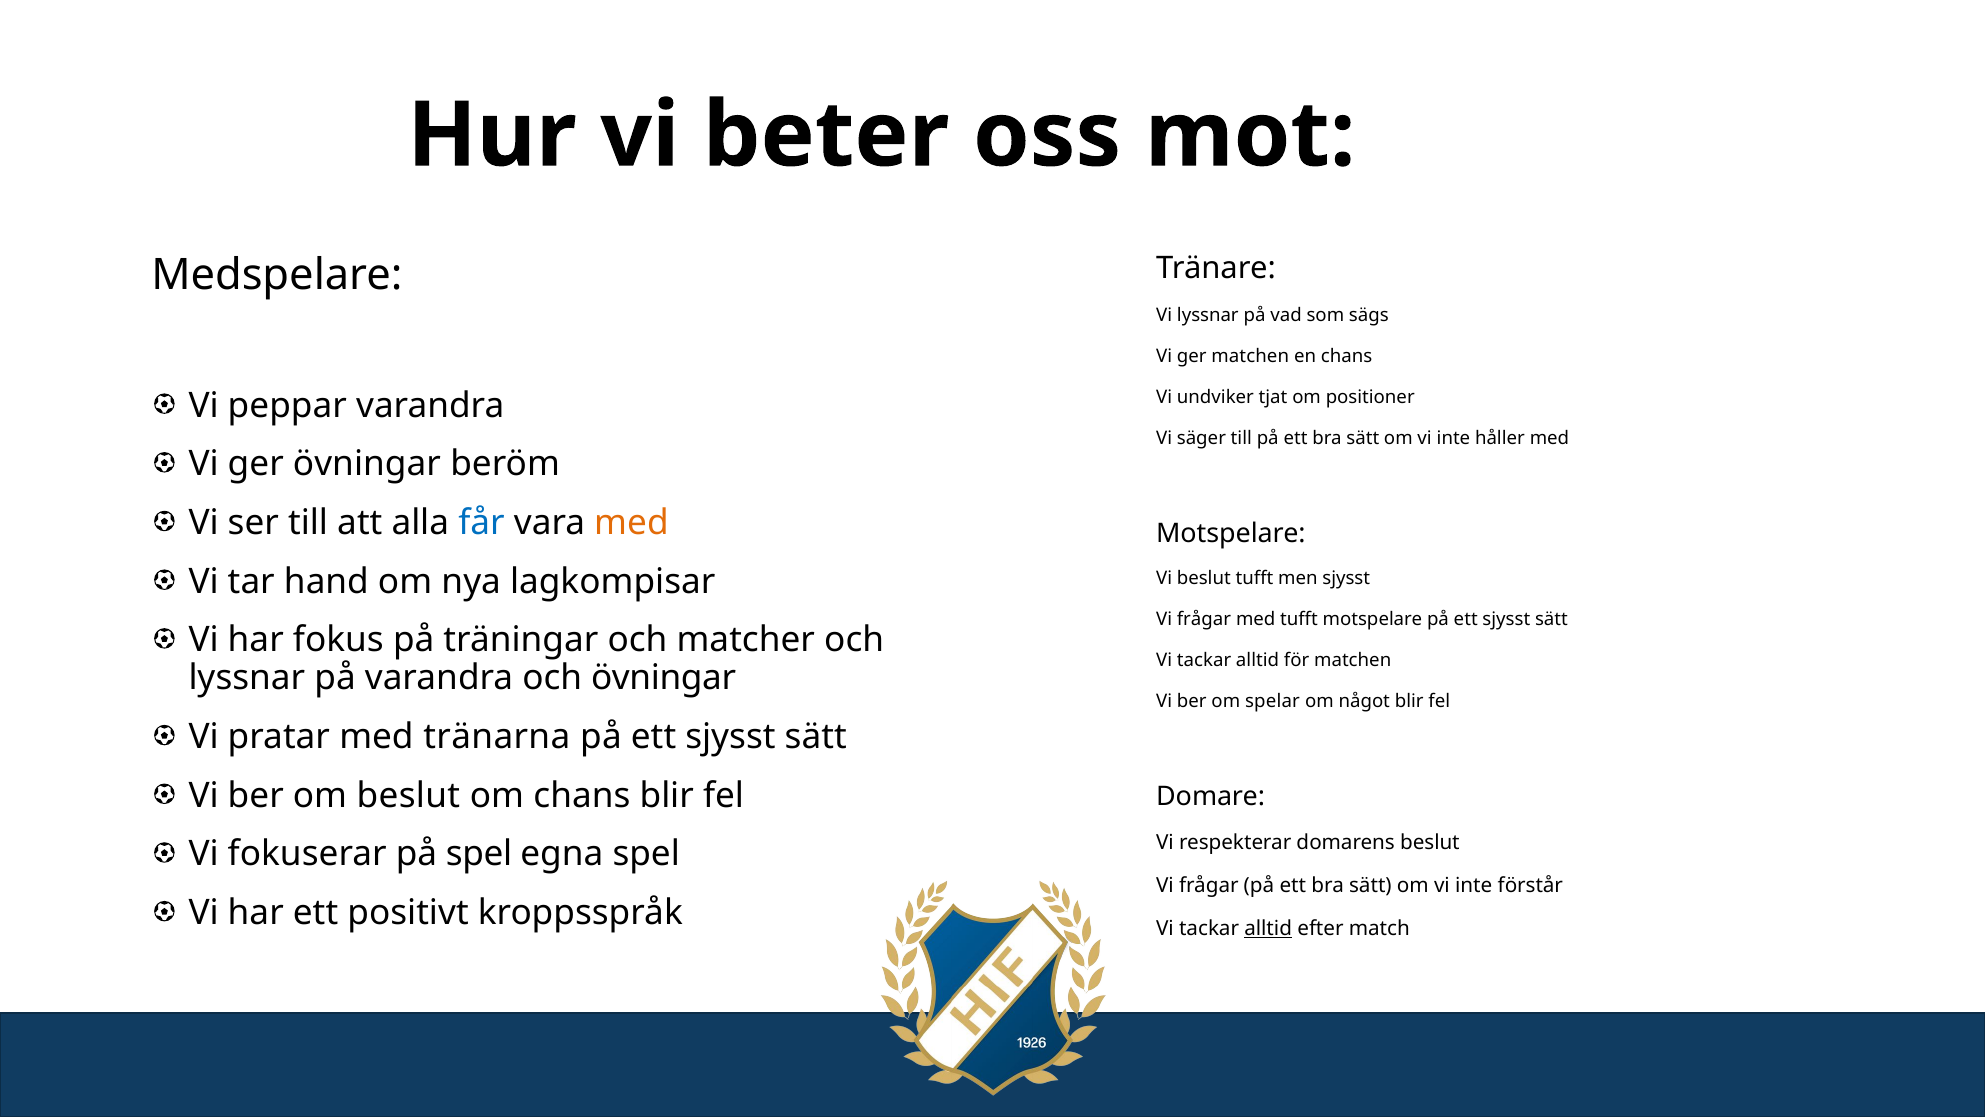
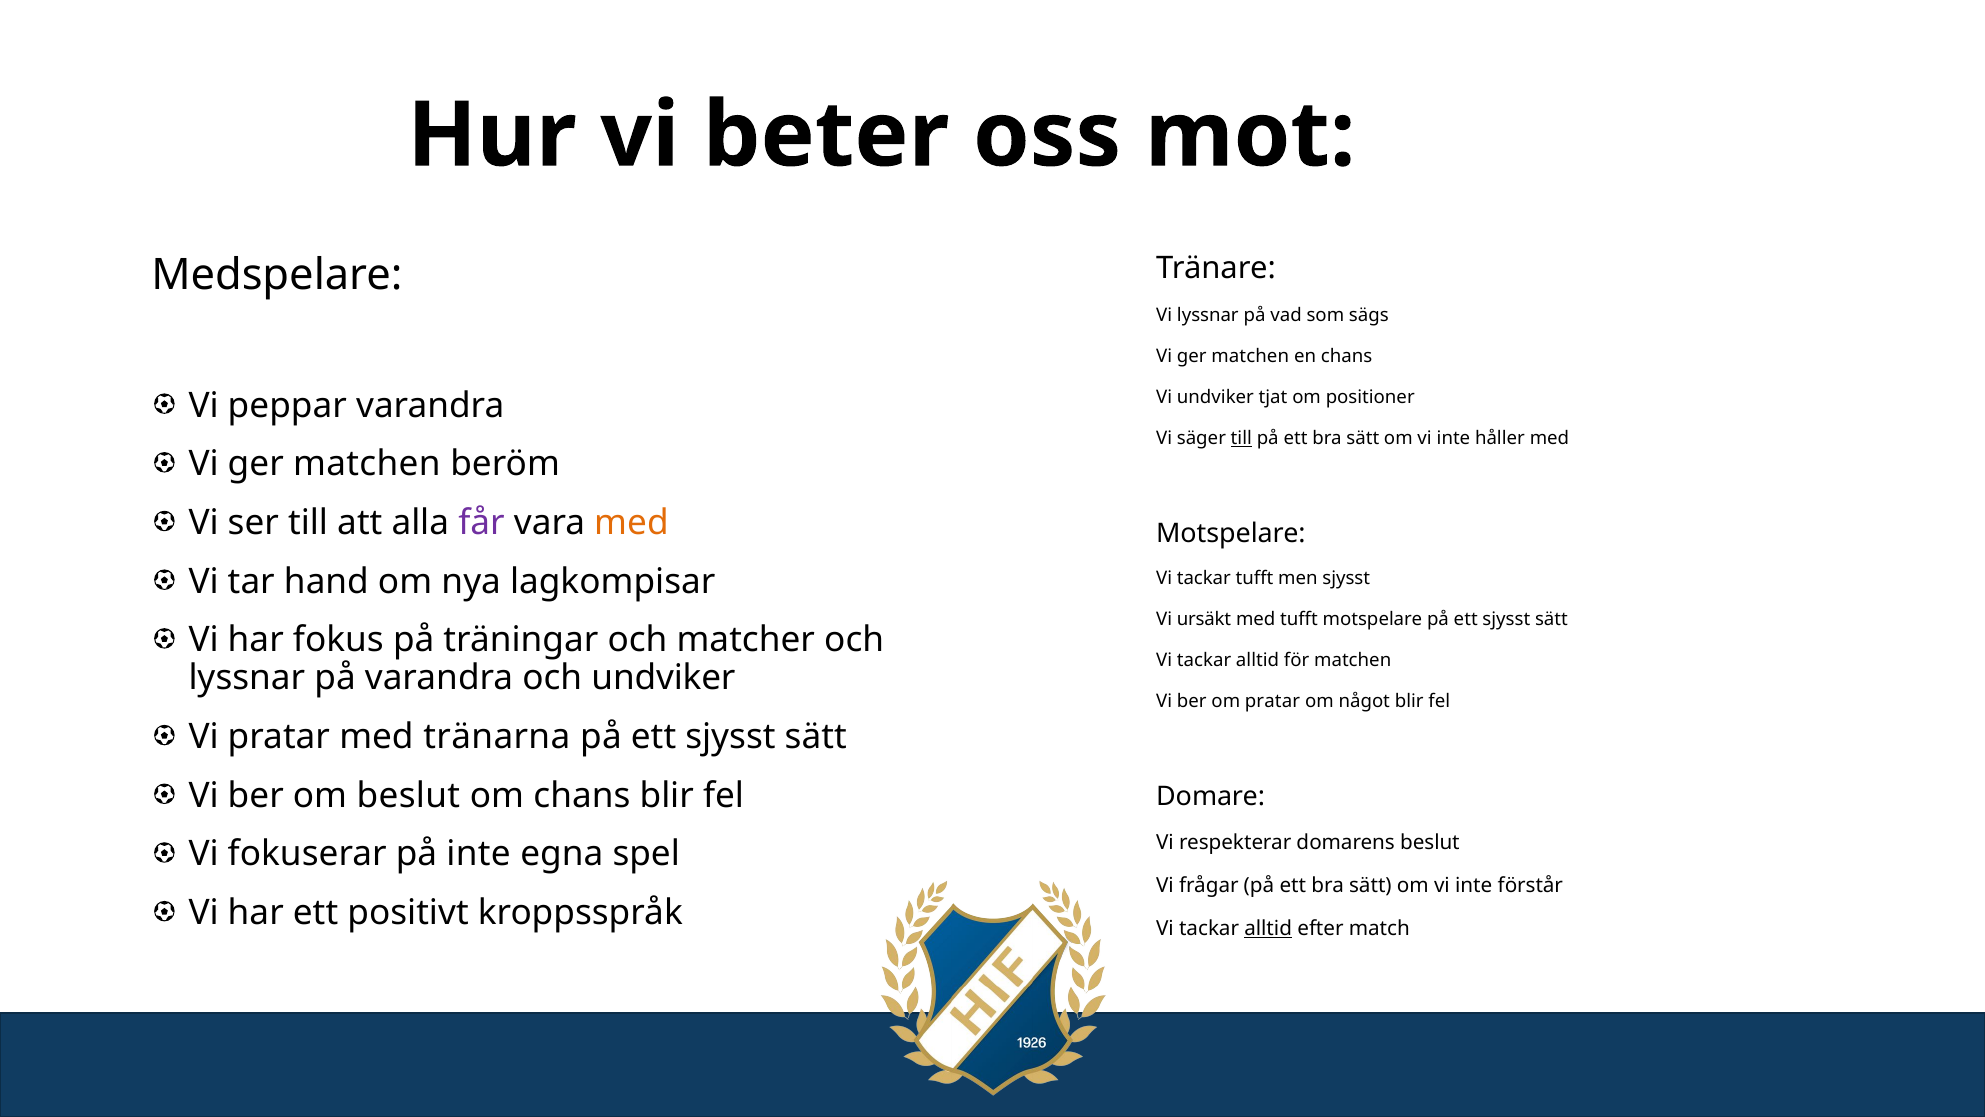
till at (1241, 438) underline: none -> present
övningar at (367, 464): övningar -> matchen
får colour: blue -> purple
beslut at (1204, 578): beslut -> tackar
frågar at (1204, 619): frågar -> ursäkt
och övningar: övningar -> undviker
om spelar: spelar -> pratar
på spel: spel -> inte
